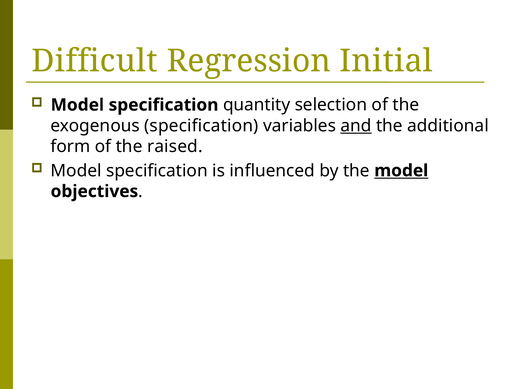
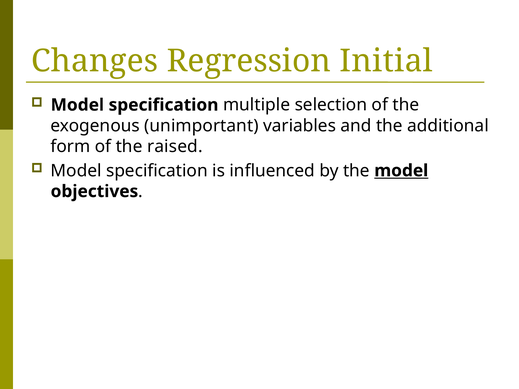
Difficult: Difficult -> Changes
quantity: quantity -> multiple
exogenous specification: specification -> unimportant
and underline: present -> none
